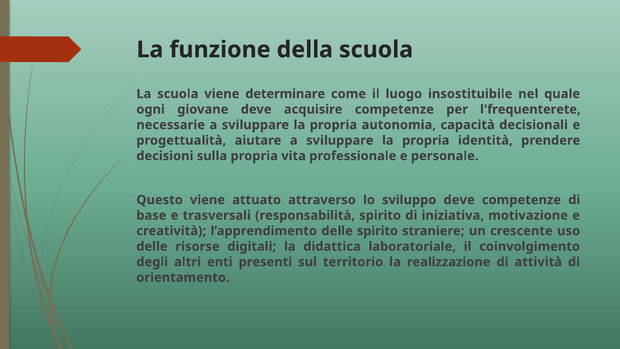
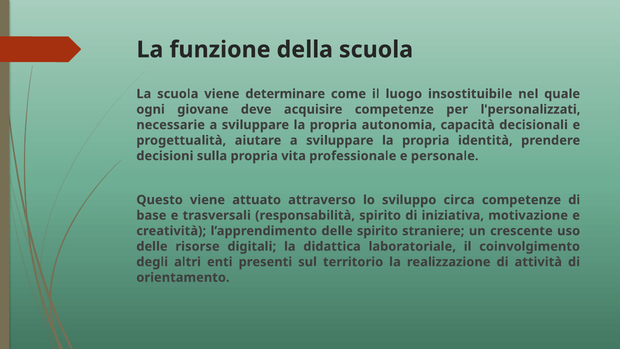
l'frequenterete: l'frequenterete -> l'personalizzati
sviluppo deve: deve -> circa
